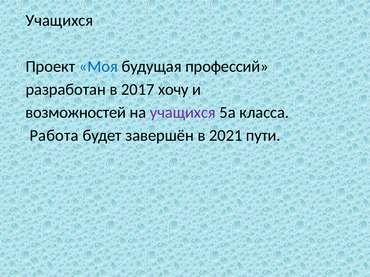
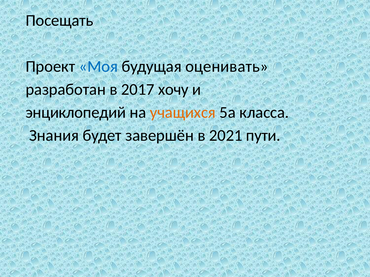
Учащихся at (59, 21): Учащихся -> Посещать
профессий: профессий -> оценивать
возможностей: возможностей -> энциклопедий
учащихся at (183, 113) colour: purple -> orange
Работа: Работа -> Знания
